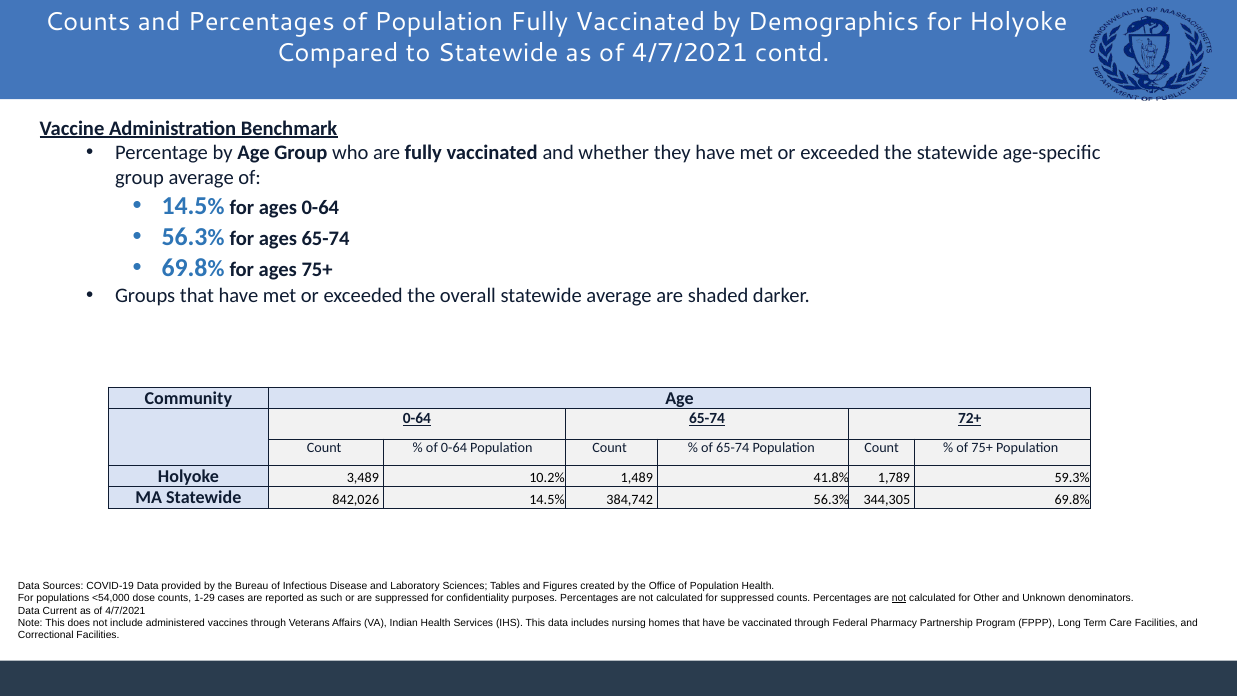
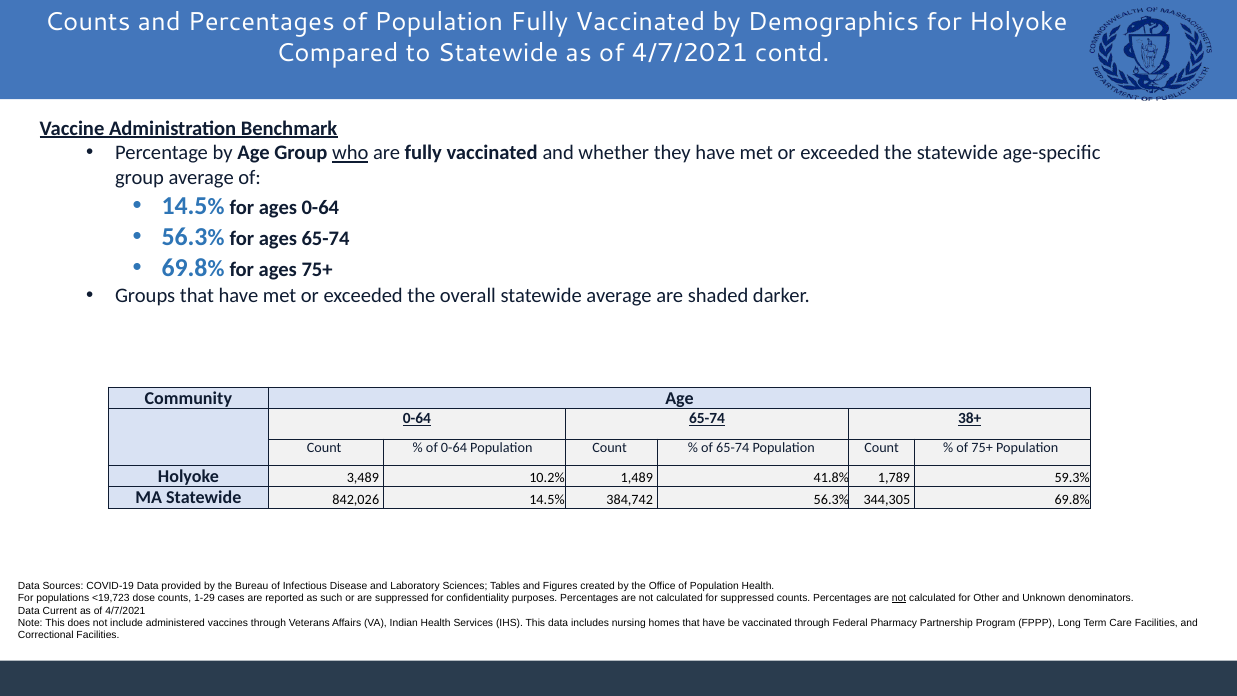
who underline: none -> present
72+: 72+ -> 38+
<54,000: <54,000 -> <19,723
